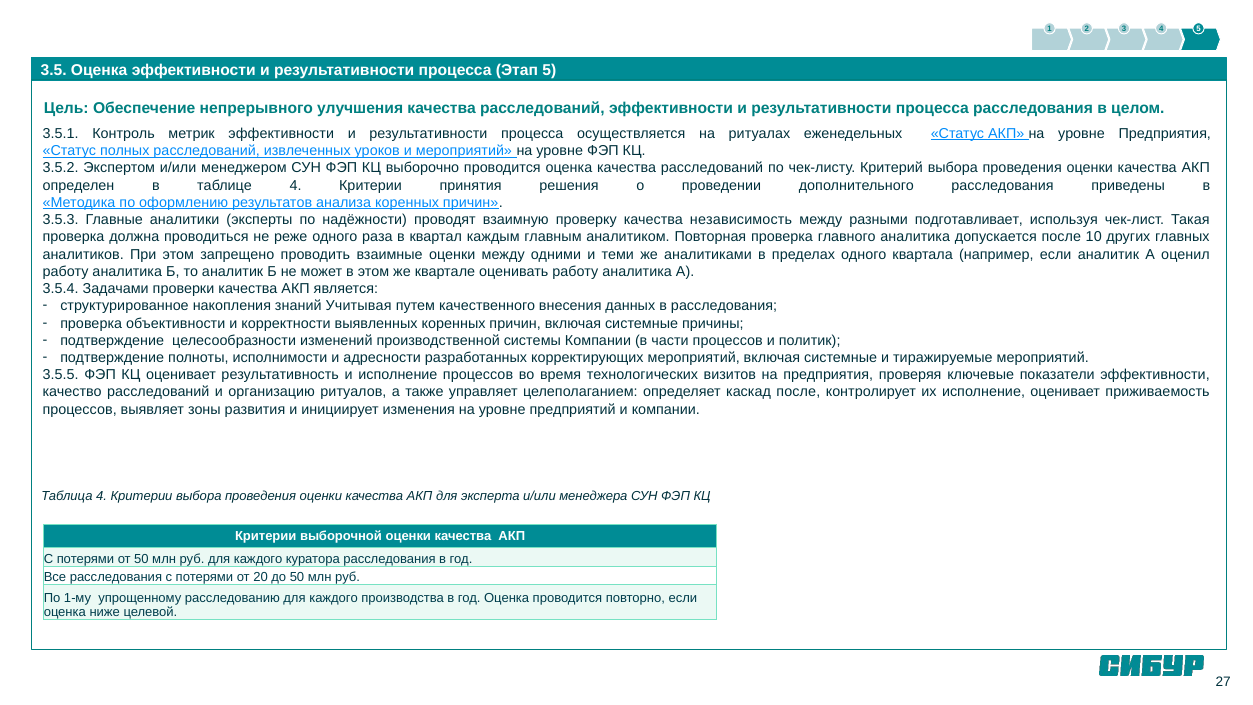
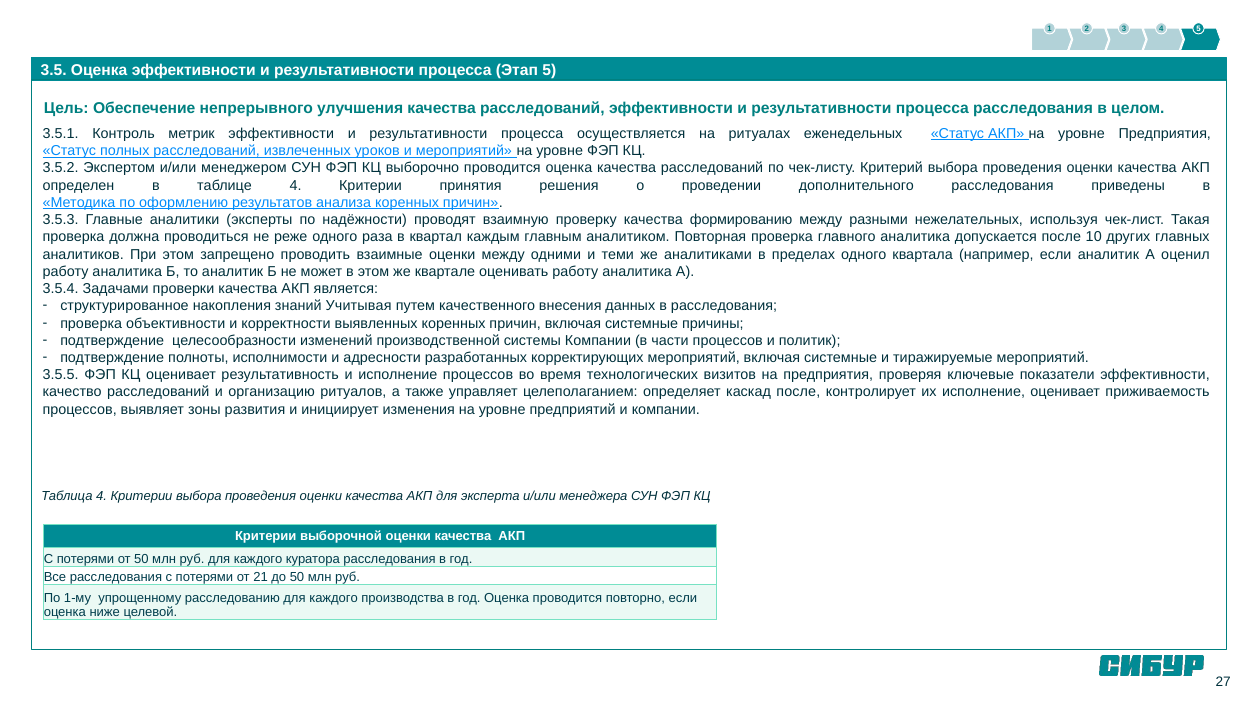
независимость: независимость -> формированию
подготавливает: подготавливает -> нежелательных
20: 20 -> 21
